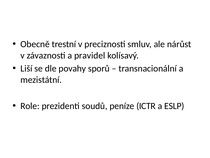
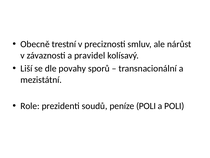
peníze ICTR: ICTR -> POLI
a ESLP: ESLP -> POLI
